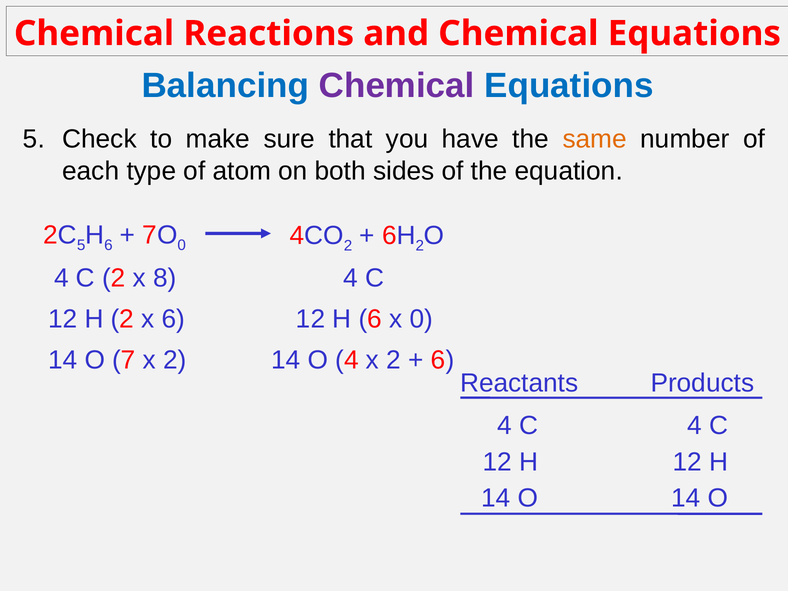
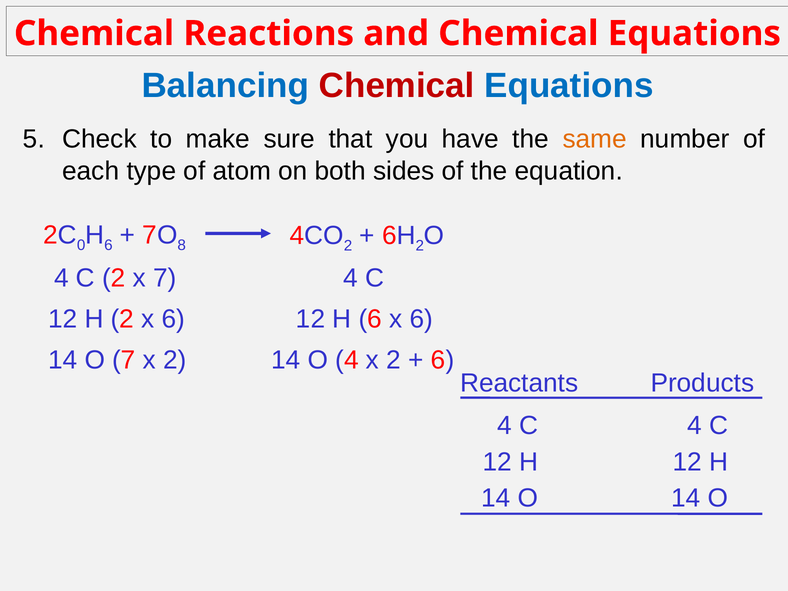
Chemical at (397, 86) colour: purple -> red
5 at (81, 245): 5 -> 0
0 at (182, 245): 0 -> 8
x 8: 8 -> 7
6 x 0: 0 -> 6
